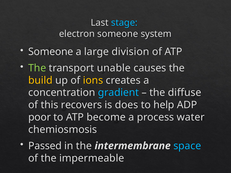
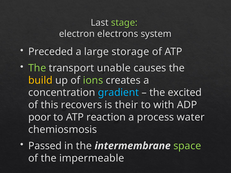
stage colour: light blue -> light green
electron someone: someone -> electrons
Someone at (51, 52): Someone -> Preceded
division: division -> storage
ions colour: yellow -> light green
diffuse: diffuse -> excited
does: does -> their
help: help -> with
become: become -> reaction
space colour: light blue -> light green
